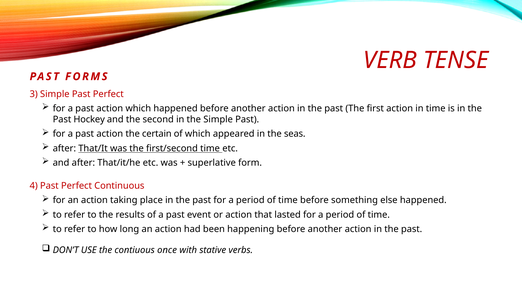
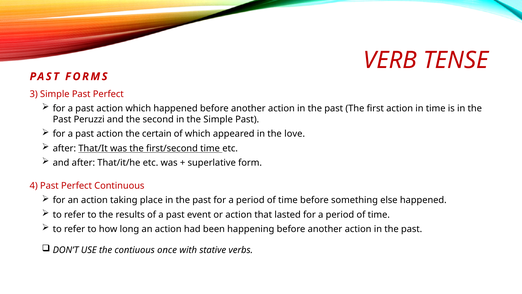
Hockey: Hockey -> Peruzzi
seas: seas -> love
